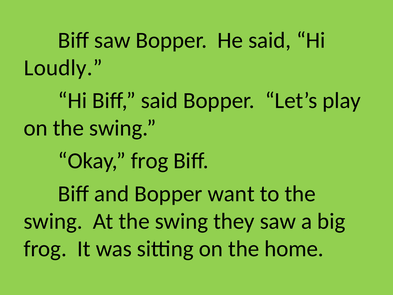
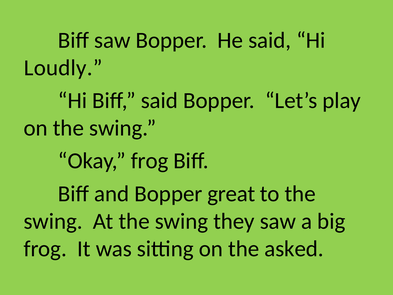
want: want -> great
home: home -> asked
